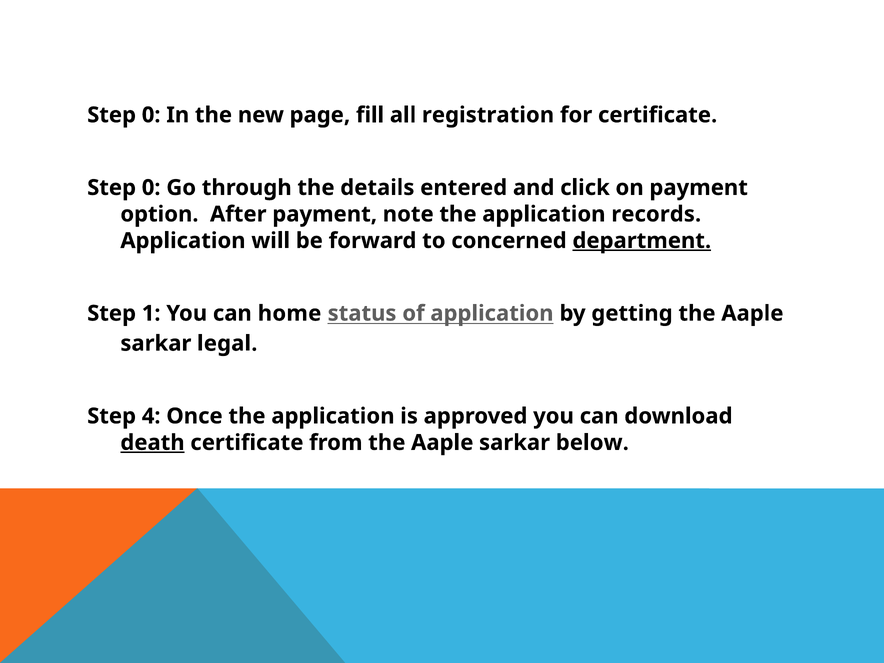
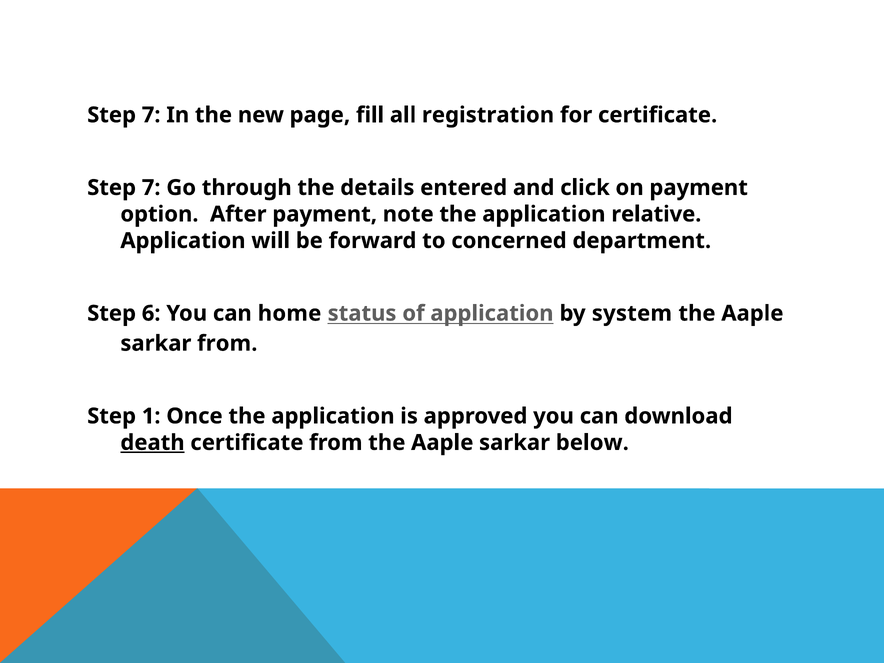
0 at (151, 115): 0 -> 7
0 at (151, 188): 0 -> 7
records: records -> relative
department underline: present -> none
1: 1 -> 6
getting: getting -> system
sarkar legal: legal -> from
4: 4 -> 1
